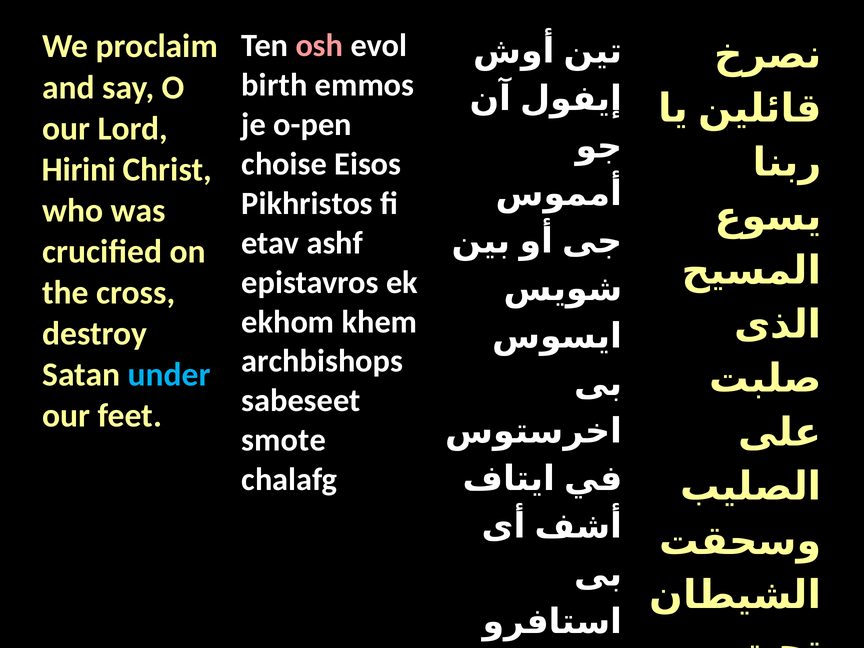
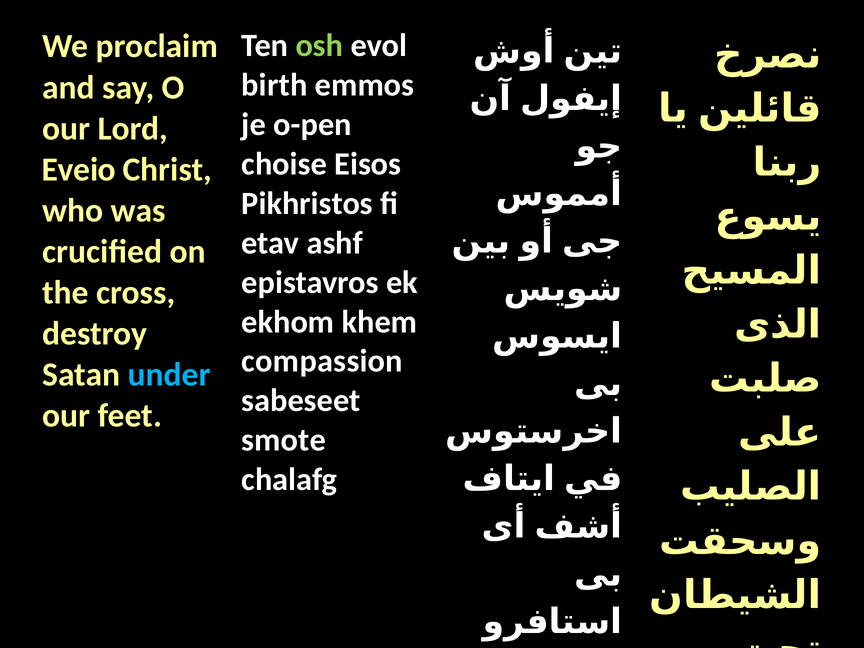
osh colour: pink -> light green
Hirini: Hirini -> Eveio
archbishops: archbishops -> compassion
